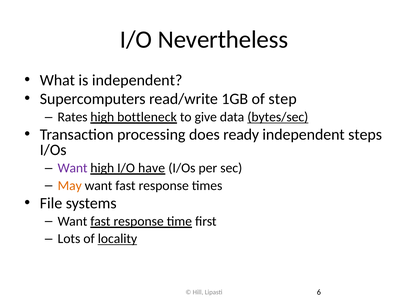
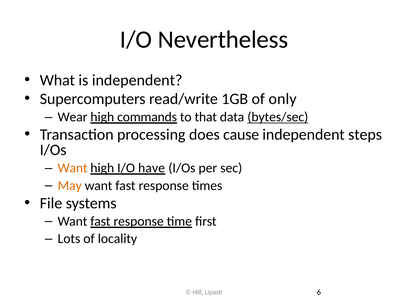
step: step -> only
Rates: Rates -> Wear
bottleneck: bottleneck -> commands
give: give -> that
ready: ready -> cause
Want at (73, 168) colour: purple -> orange
locality underline: present -> none
